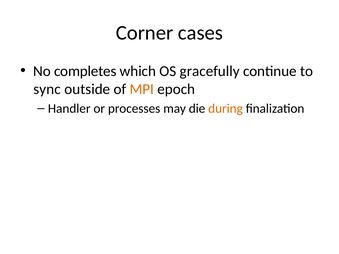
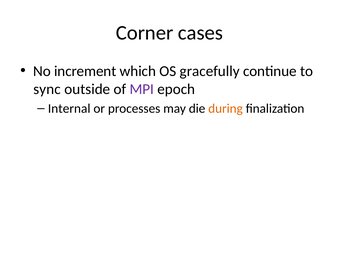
completes: completes -> increment
MPI colour: orange -> purple
Handler: Handler -> Internal
